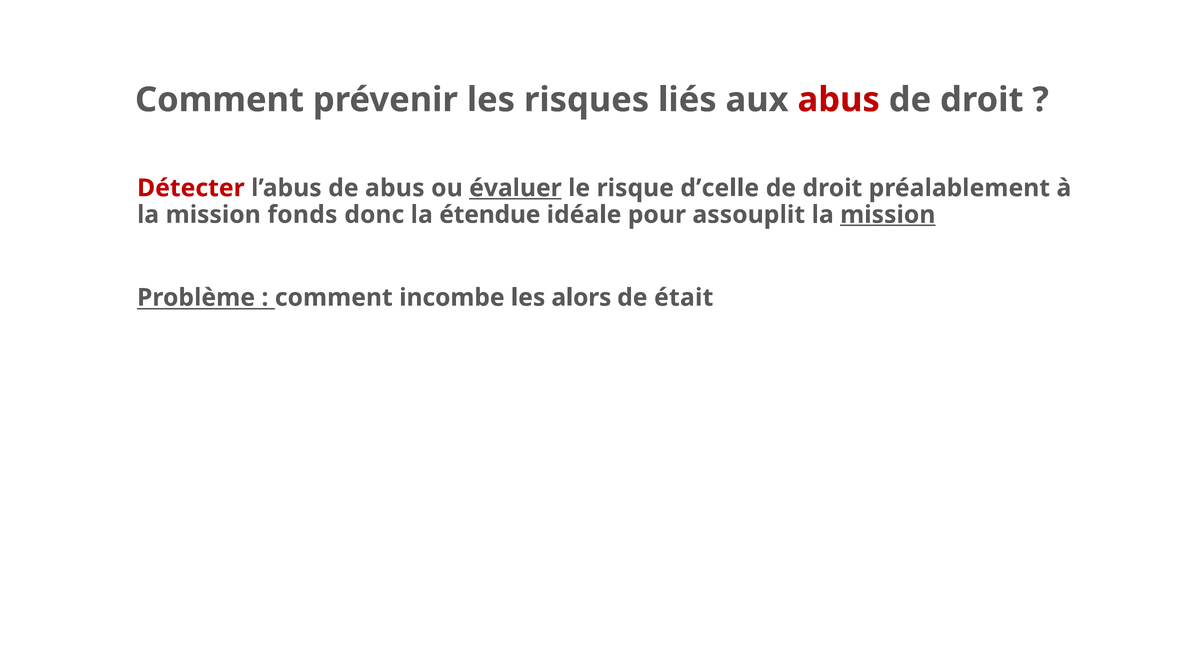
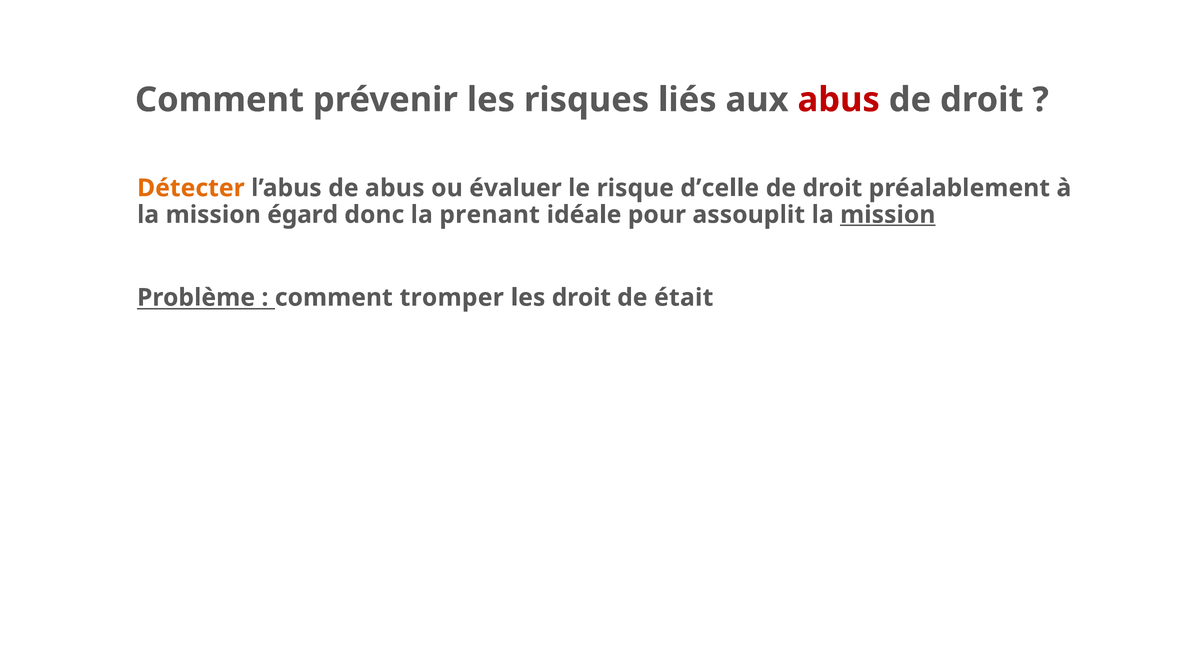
Détecter colour: red -> orange
évaluer underline: present -> none
fonds: fonds -> égard
étendue: étendue -> prenant
incombe: incombe -> tromper
les alors: alors -> droit
